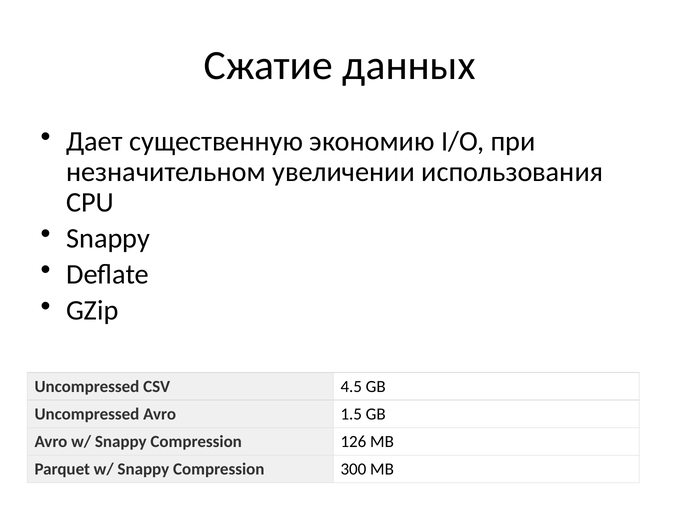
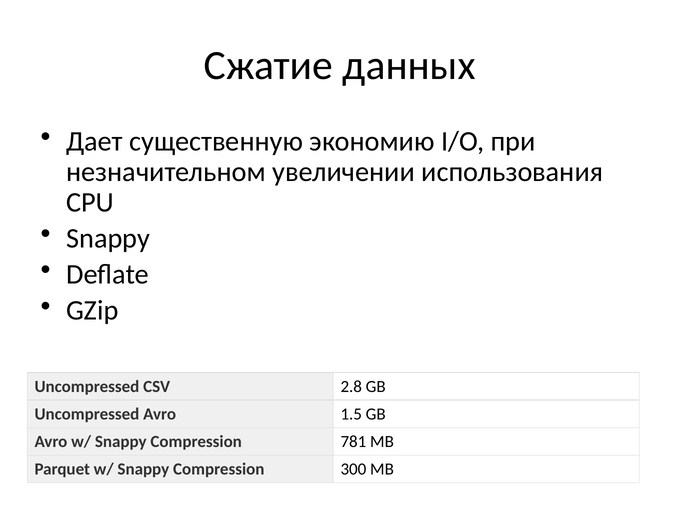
4.5: 4.5 -> 2.8
126: 126 -> 781
